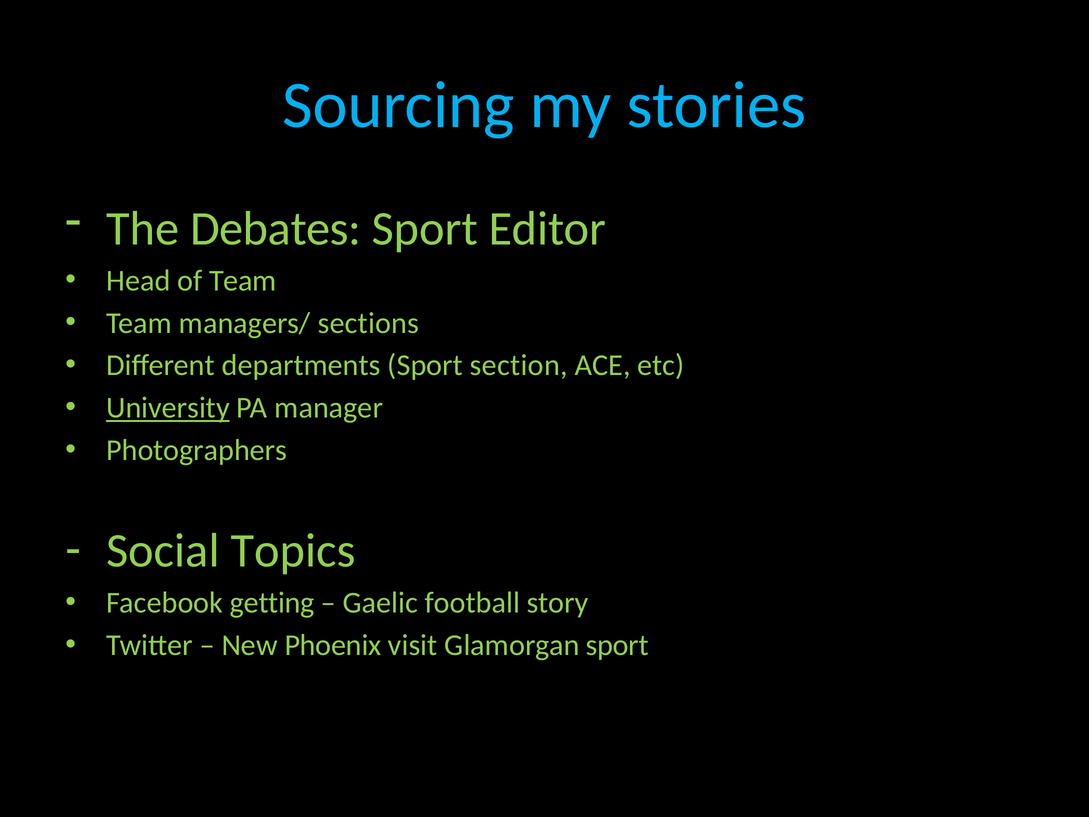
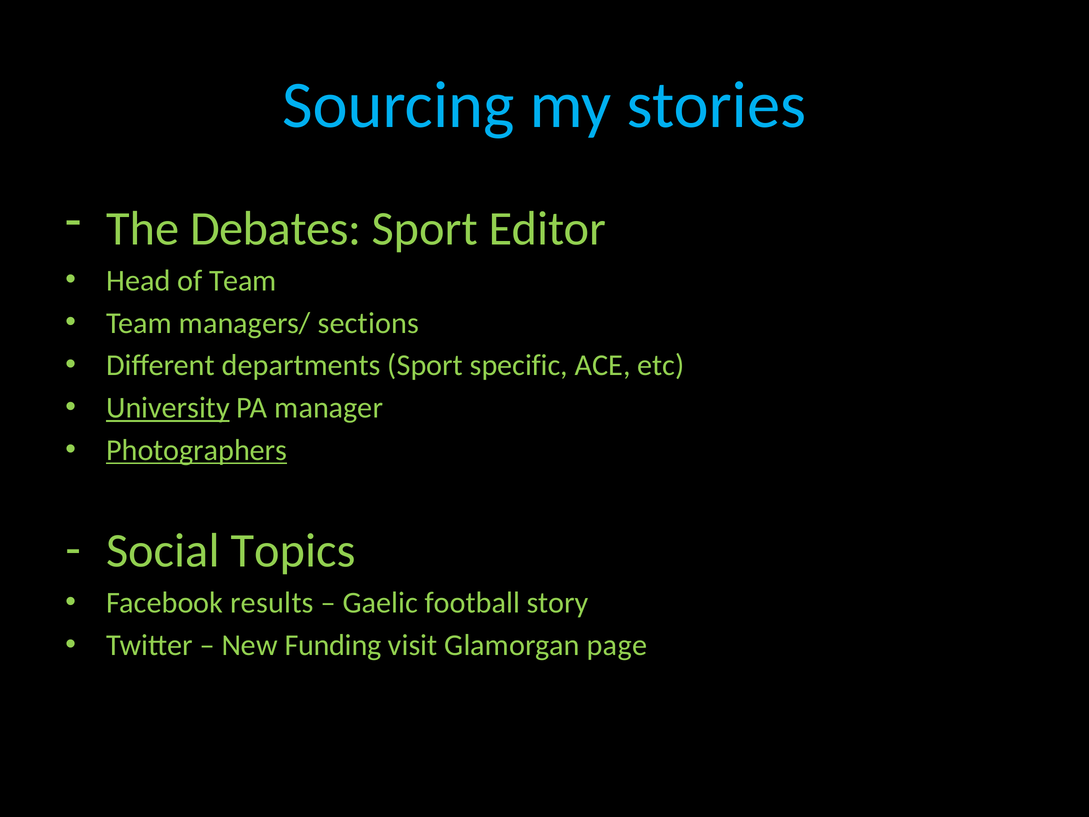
section: section -> specific
Photographers underline: none -> present
getting: getting -> results
Phoenix: Phoenix -> Funding
Glamorgan sport: sport -> page
